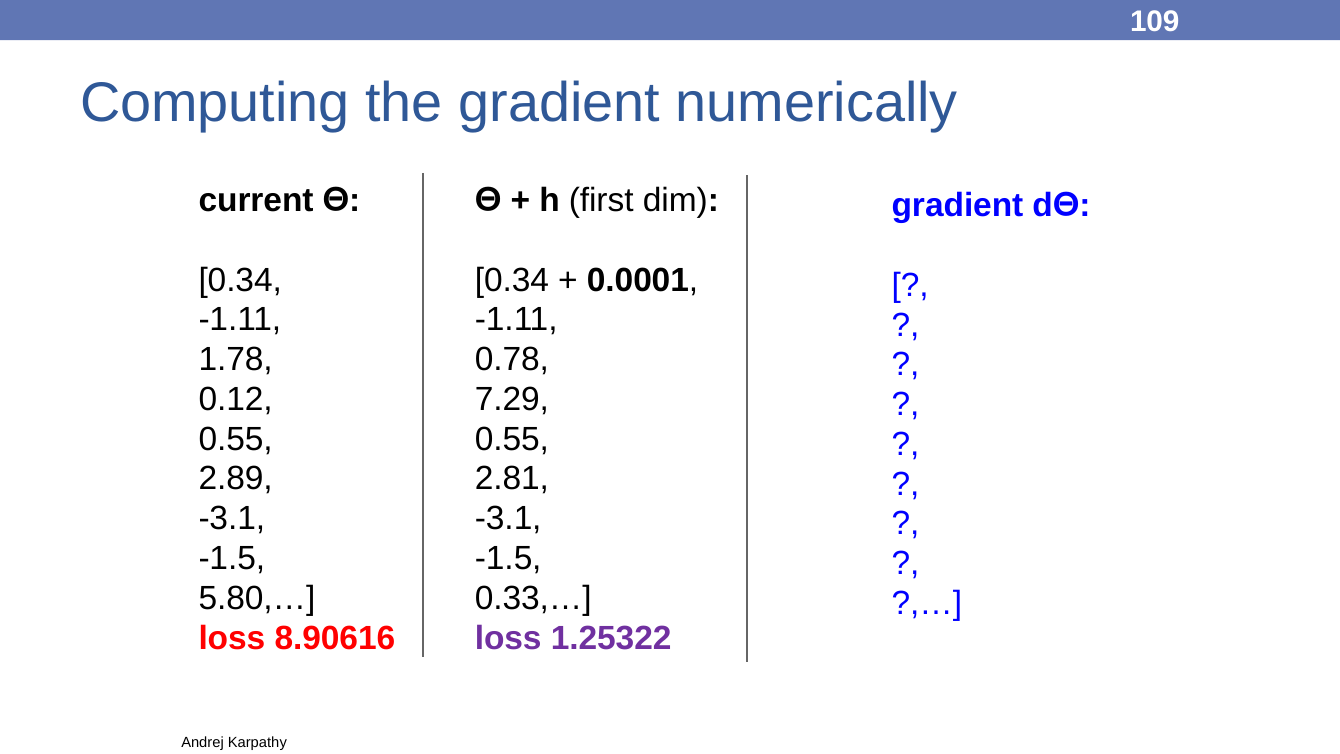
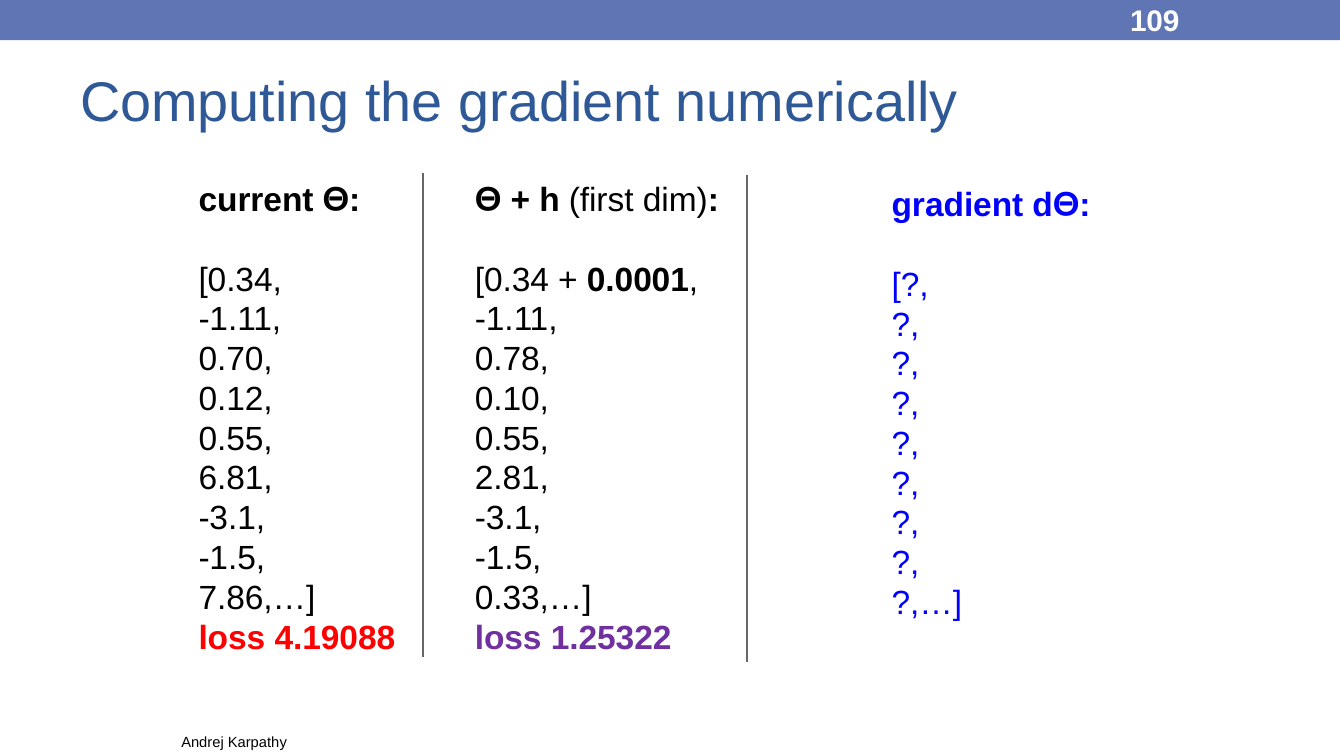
1.78: 1.78 -> 0.70
7.29: 7.29 -> 0.10
2.89: 2.89 -> 6.81
5.80,…: 5.80,… -> 7.86,…
8.90616: 8.90616 -> 4.19088
